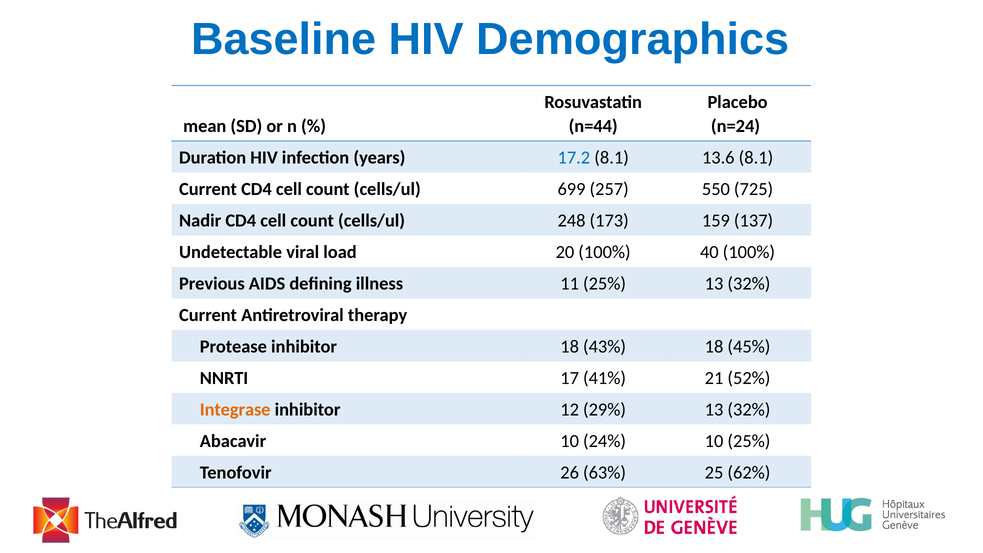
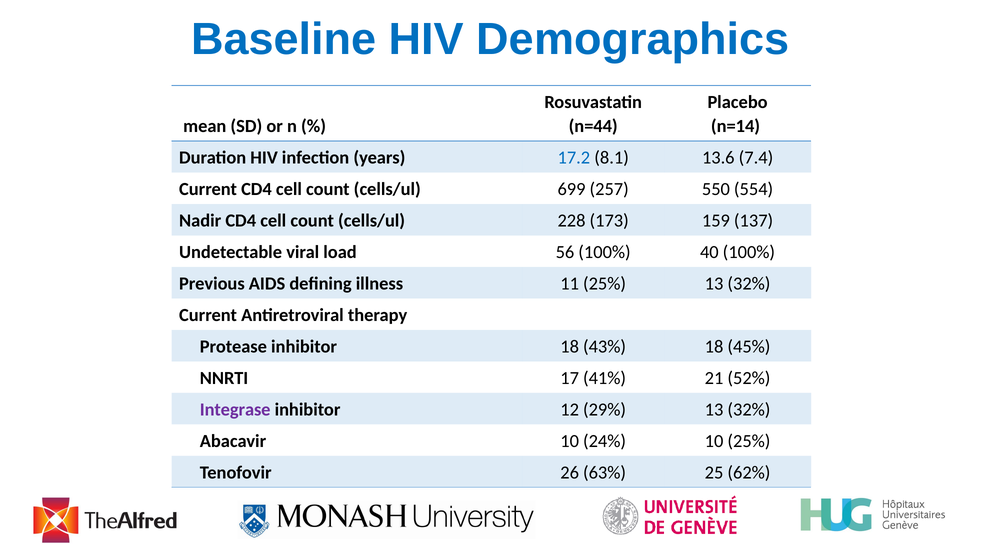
n=24: n=24 -> n=14
13.6 8.1: 8.1 -> 7.4
725: 725 -> 554
248: 248 -> 228
20: 20 -> 56
Integrase colour: orange -> purple
